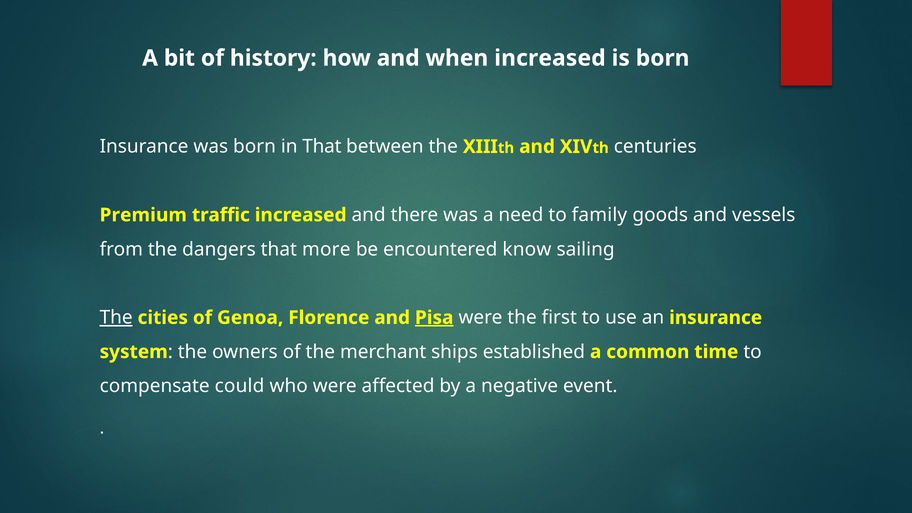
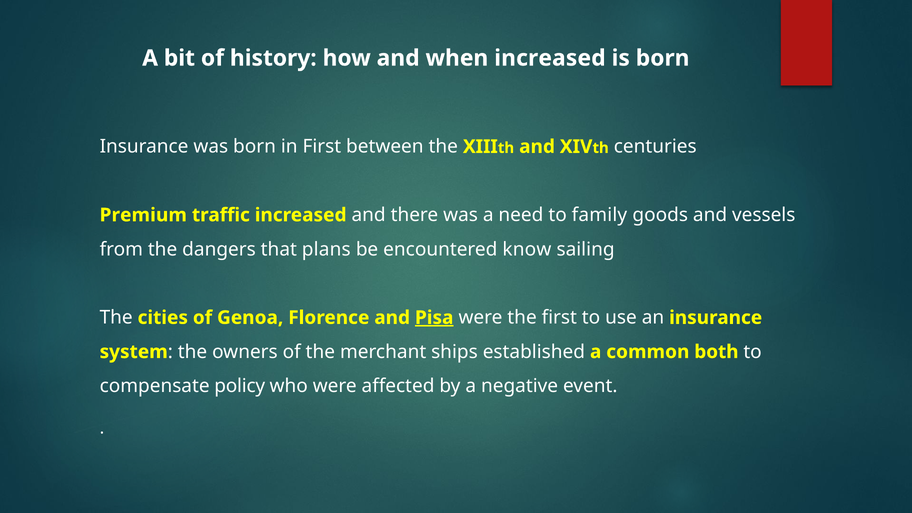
in That: That -> First
more: more -> plans
The at (116, 318) underline: present -> none
time: time -> both
could: could -> policy
